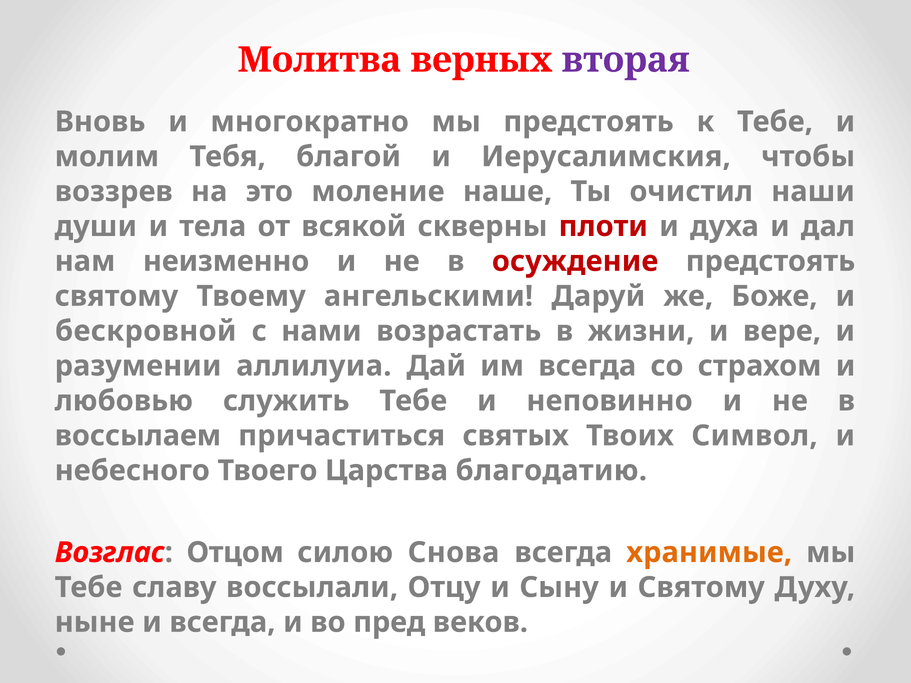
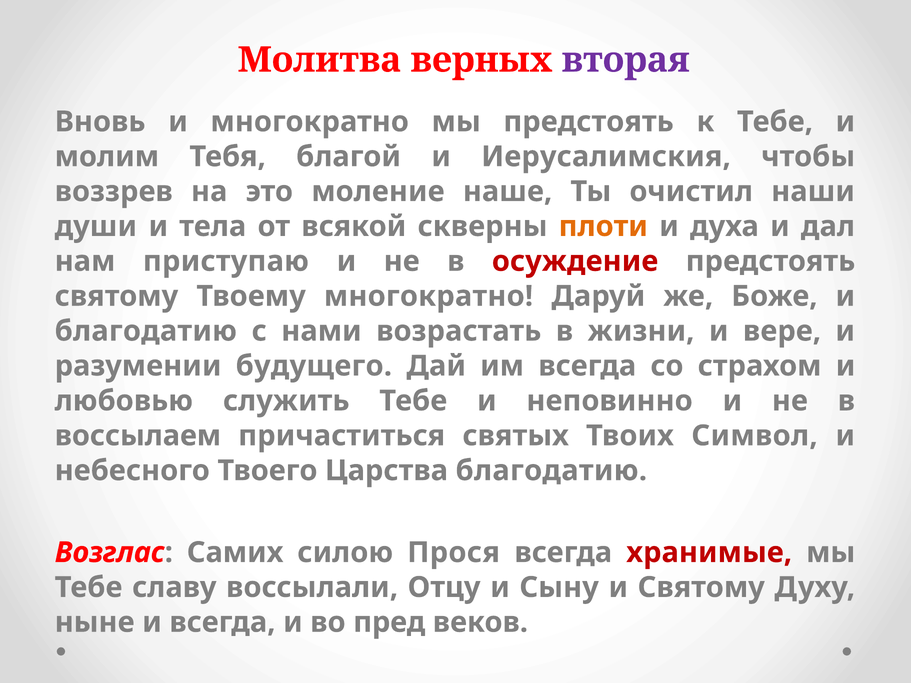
плоти colour: red -> orange
неизменно: неизменно -> приступаю
Твоему ангельскими: ангельскими -> многократно
бескровной at (146, 331): бескровной -> благодатию
аллилуиа: аллилуиа -> будущего
Отцом: Отцом -> Самих
Снова: Снова -> Прося
хранимые colour: orange -> red
